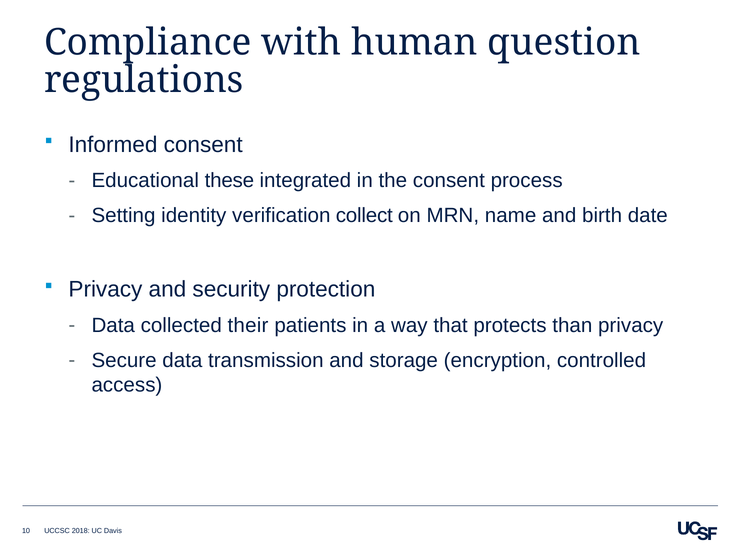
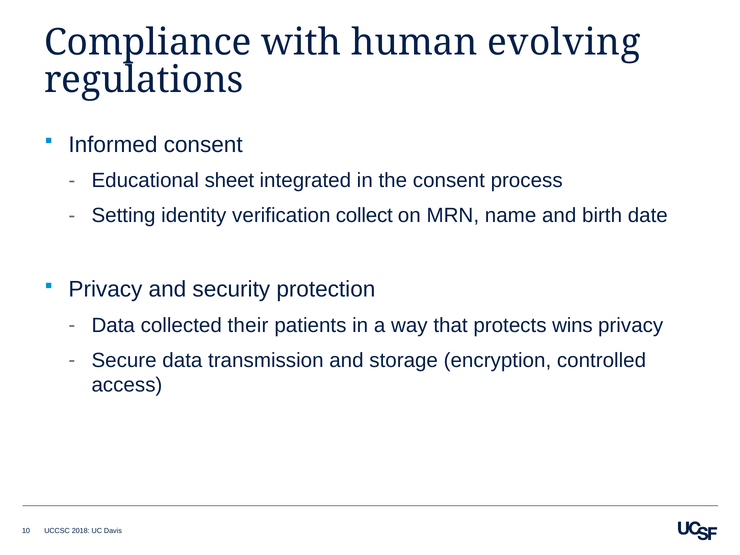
question: question -> evolving
these: these -> sheet
than: than -> wins
